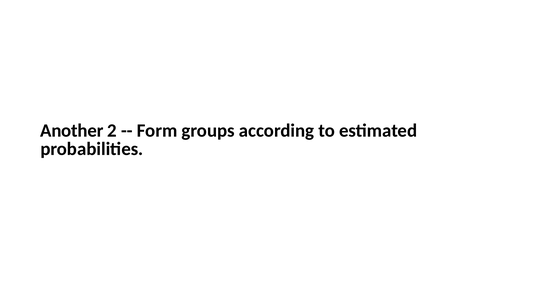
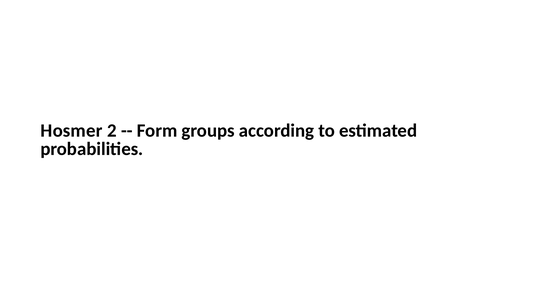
Another: Another -> Hosmer
